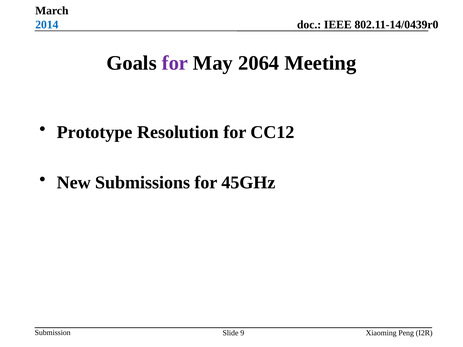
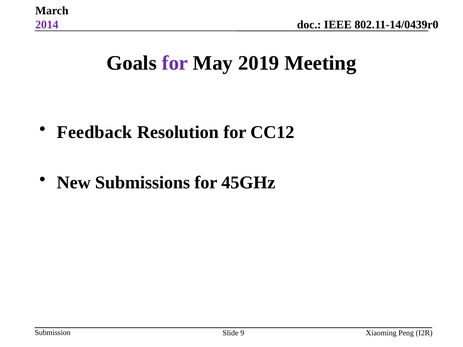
2014 colour: blue -> purple
2064: 2064 -> 2019
Prototype: Prototype -> Feedback
